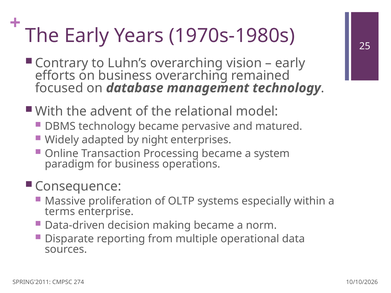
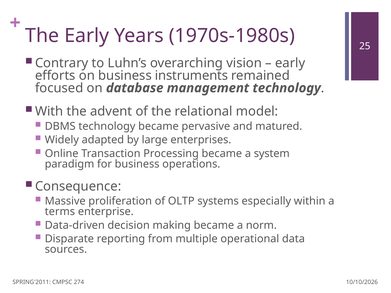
business overarching: overarching -> instruments
night: night -> large
